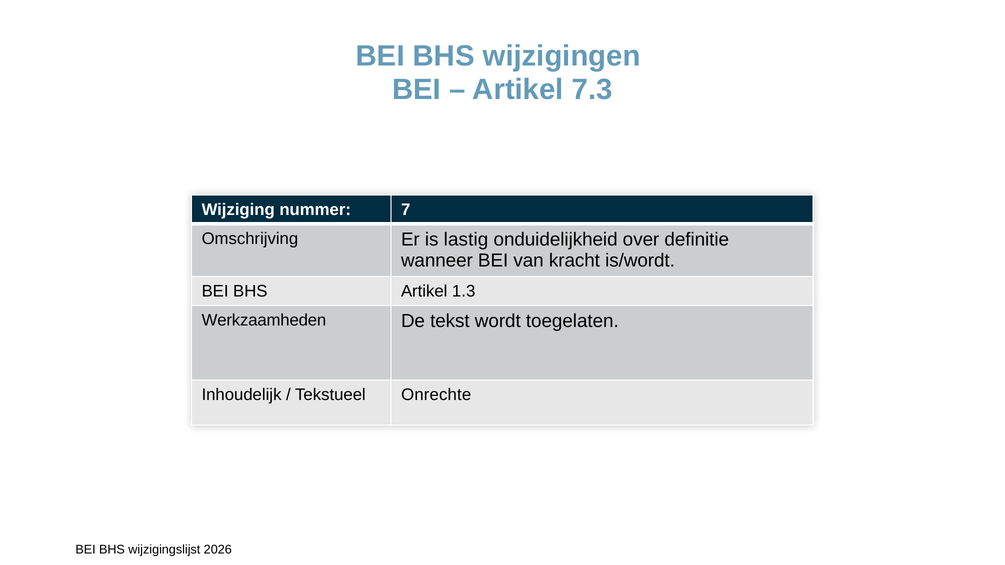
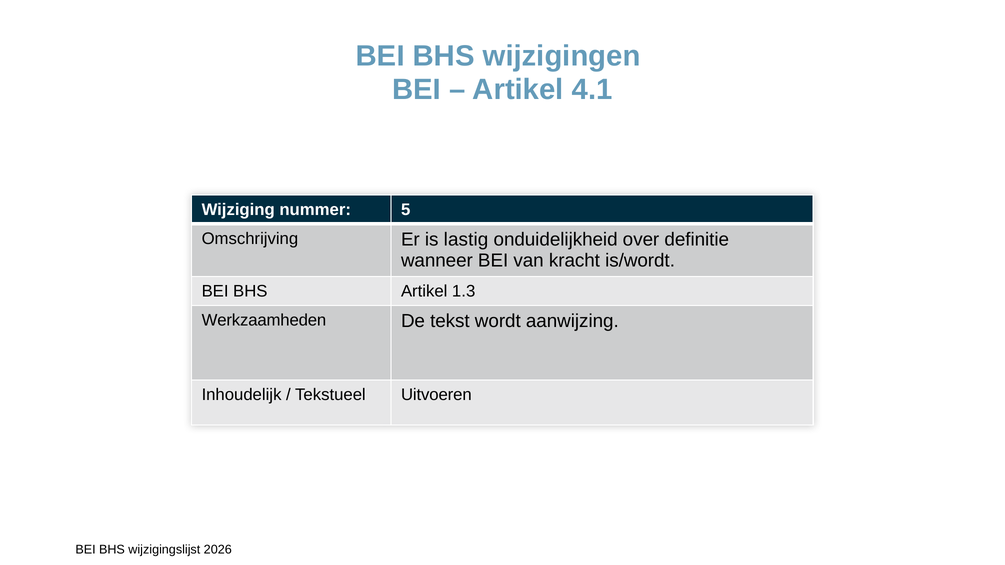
7.3: 7.3 -> 4.1
7: 7 -> 5
toegelaten: toegelaten -> aanwijzing
Onrechte: Onrechte -> Uitvoeren
